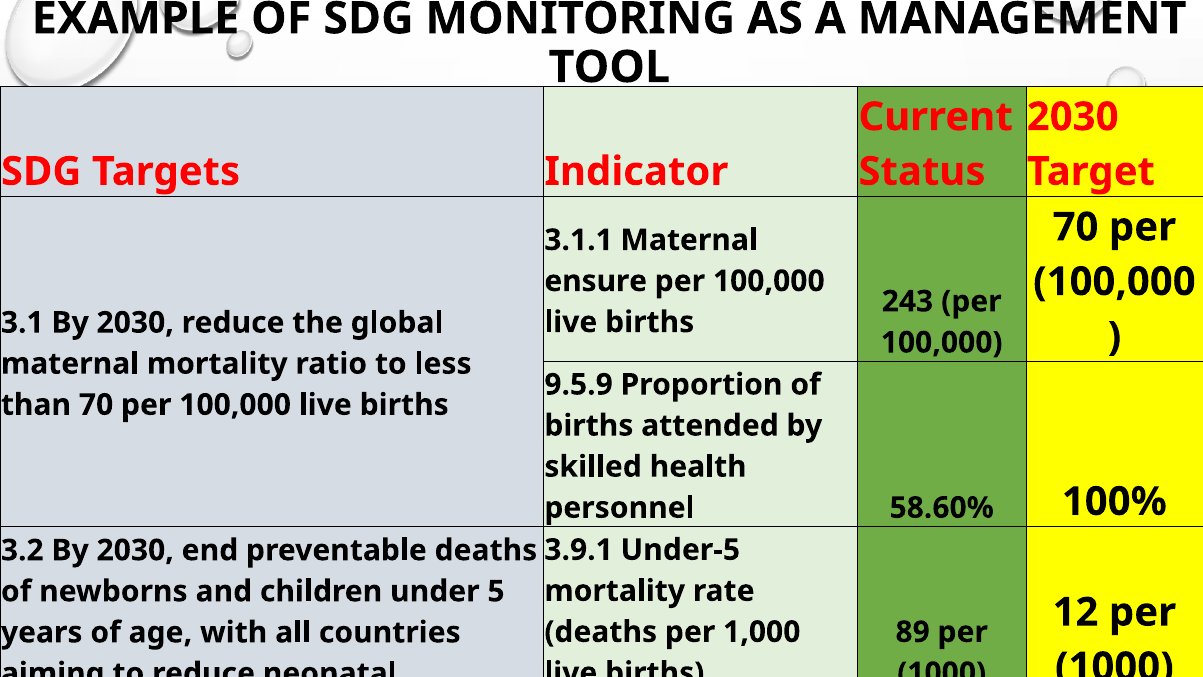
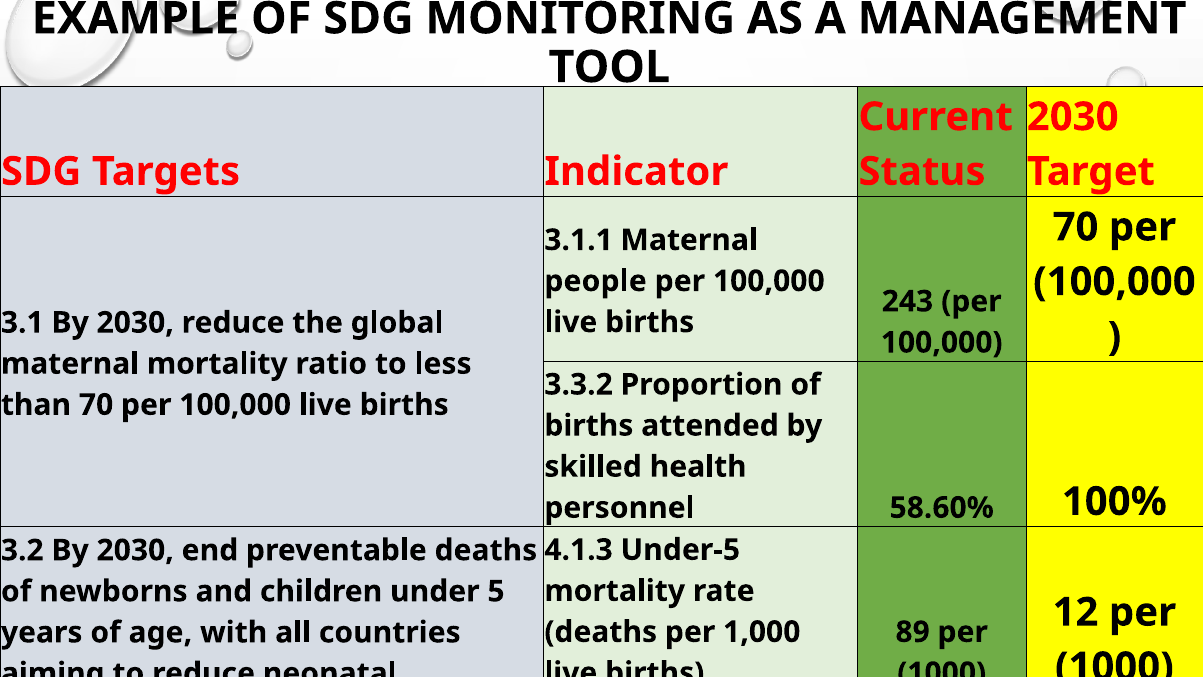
ensure: ensure -> people
9.5.9: 9.5.9 -> 3.3.2
3.9.1: 3.9.1 -> 4.1.3
